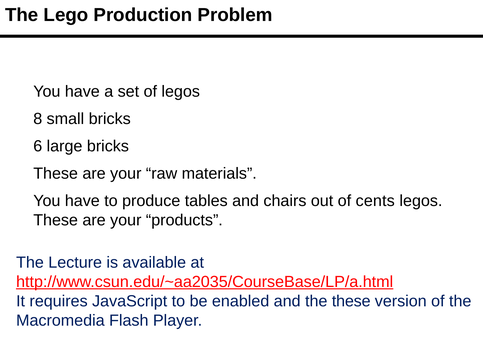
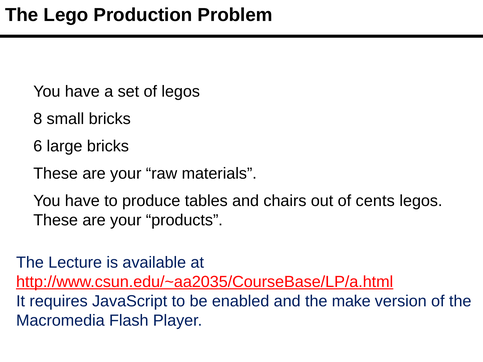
the these: these -> make
